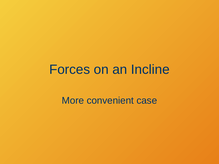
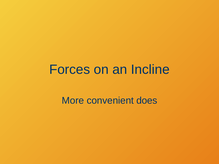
case: case -> does
